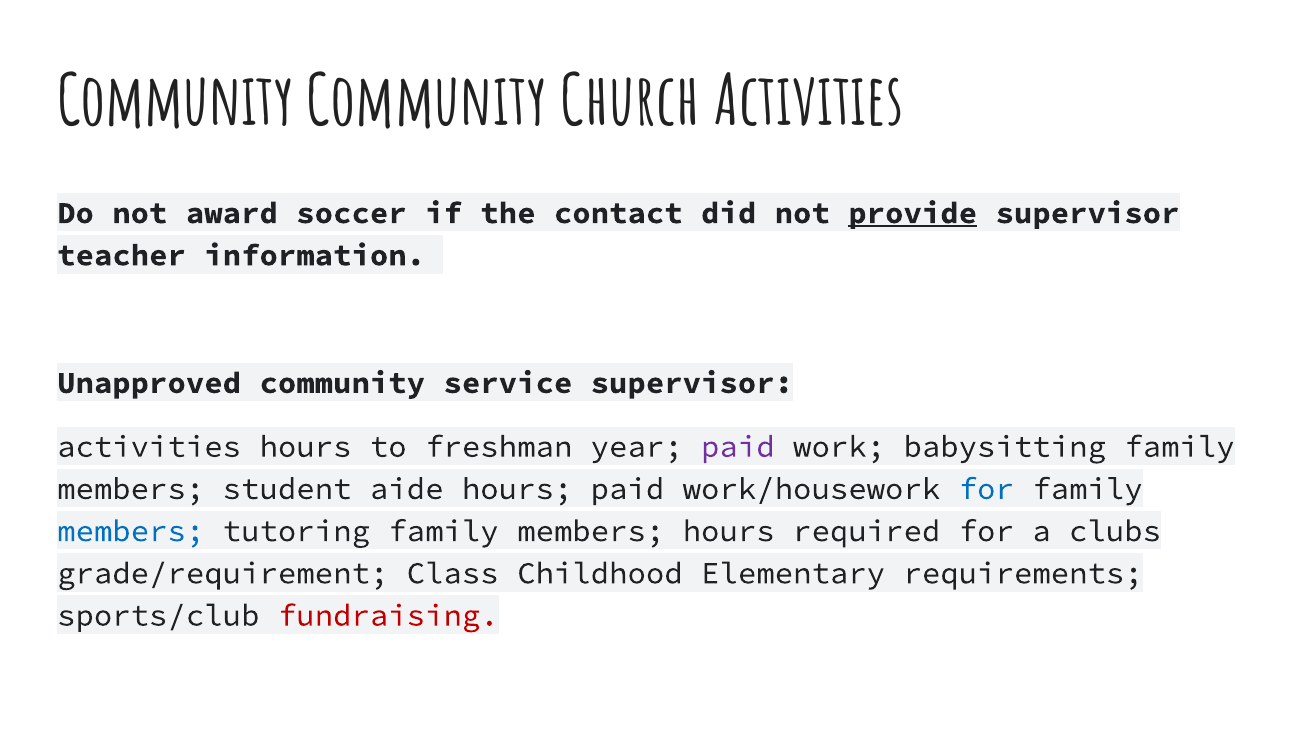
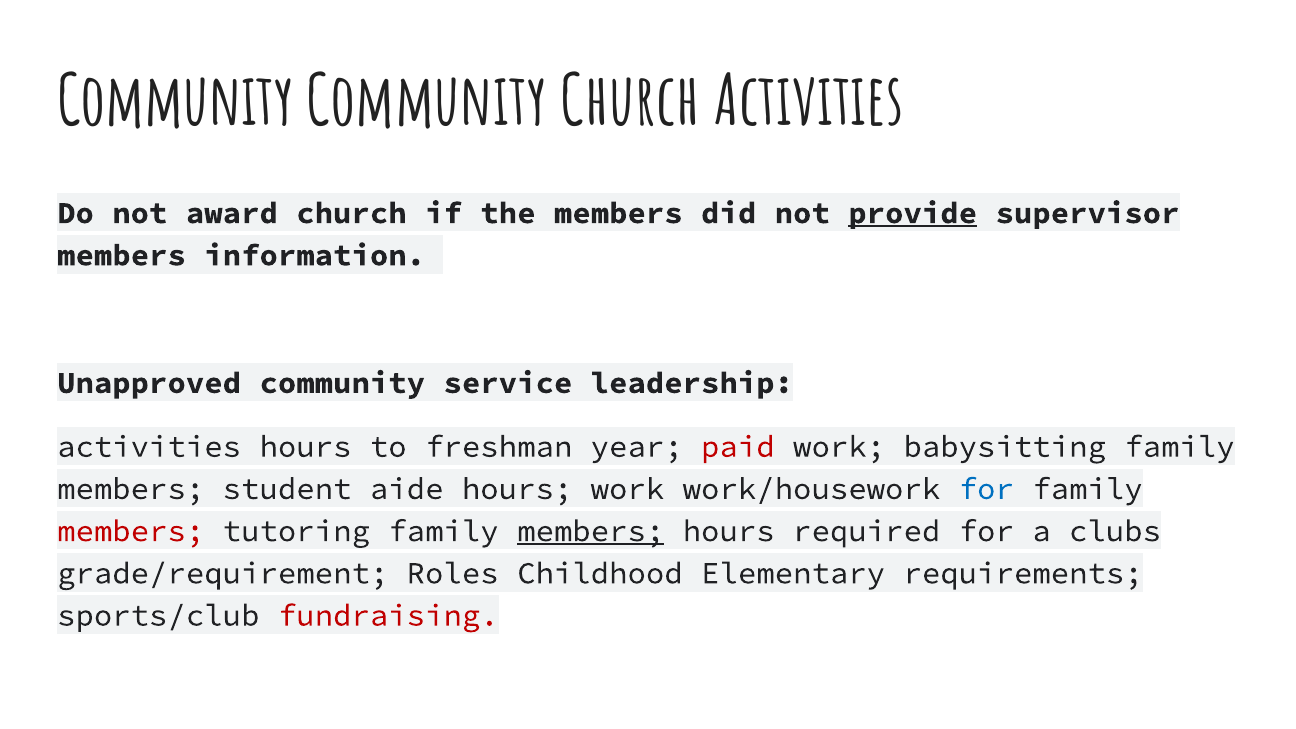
award soccer: soccer -> church
the contact: contact -> members
teacher at (122, 255): teacher -> members
service supervisor: supervisor -> leadership
paid at (738, 447) colour: purple -> red
hours paid: paid -> work
members at (131, 531) colour: blue -> red
members at (591, 531) underline: none -> present
Class: Class -> Roles
